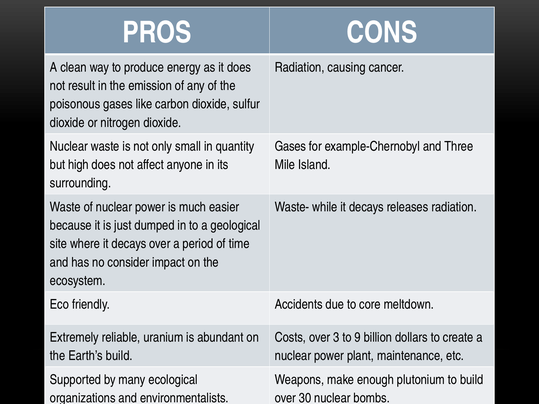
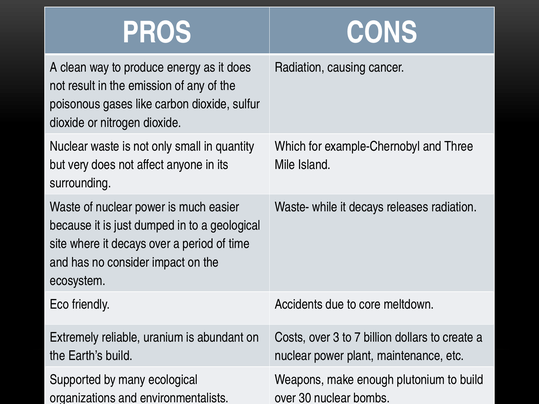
Gases at (290, 146): Gases -> Which
but high: high -> very
9: 9 -> 7
